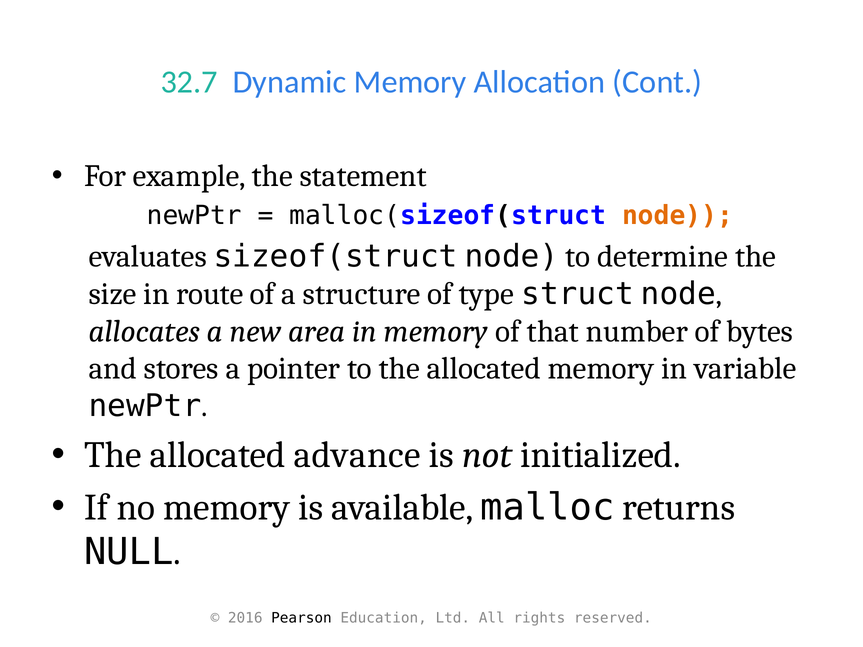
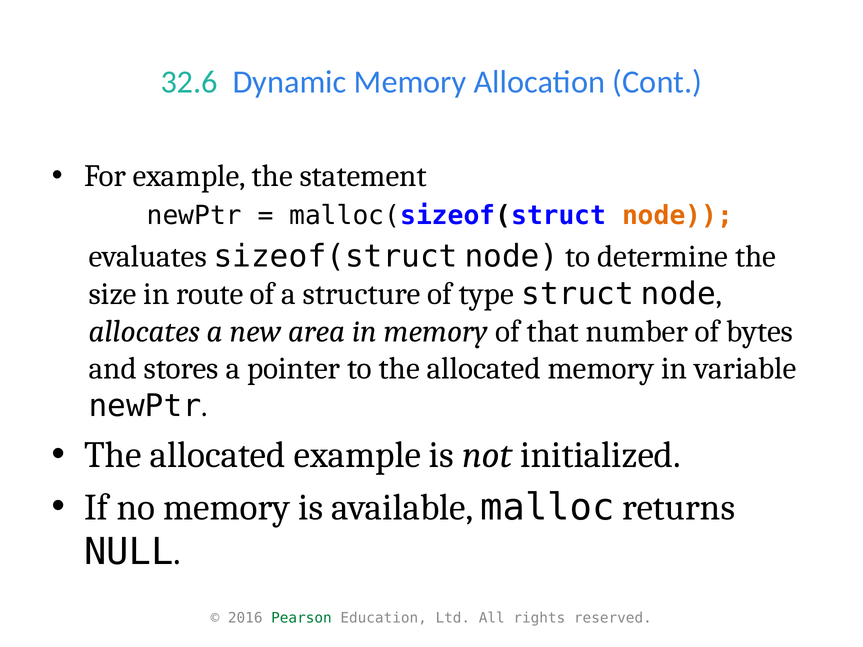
32.7: 32.7 -> 32.6
allocated advance: advance -> example
Pearson colour: black -> green
